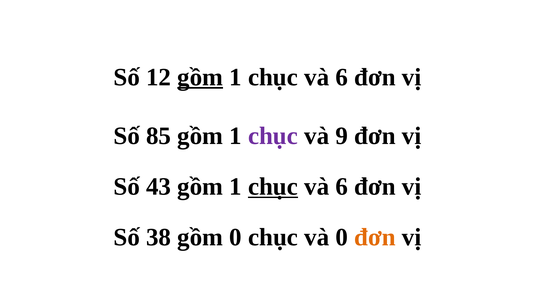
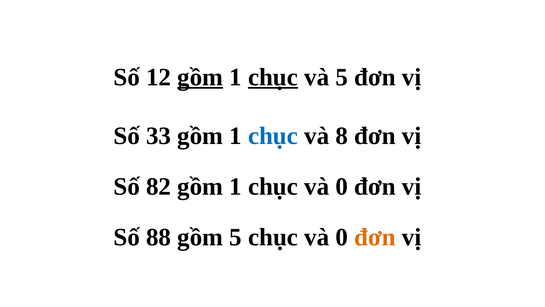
chục at (273, 77) underline: none -> present
6 at (342, 77): 6 -> 5
85: 85 -> 33
chục at (273, 136) colour: purple -> blue
9: 9 -> 8
43: 43 -> 82
chục at (273, 186) underline: present -> none
6 at (342, 186): 6 -> 0
38: 38 -> 88
gồm 0: 0 -> 5
